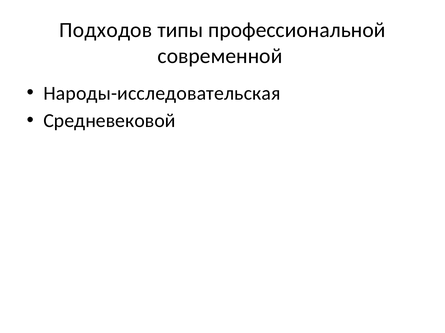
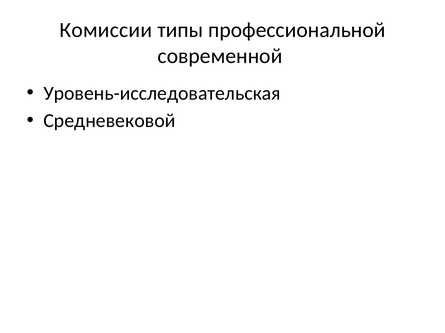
Подходов: Подходов -> Комиссии
Народы-исследовательская: Народы-исследовательская -> Уровень-исследовательская
